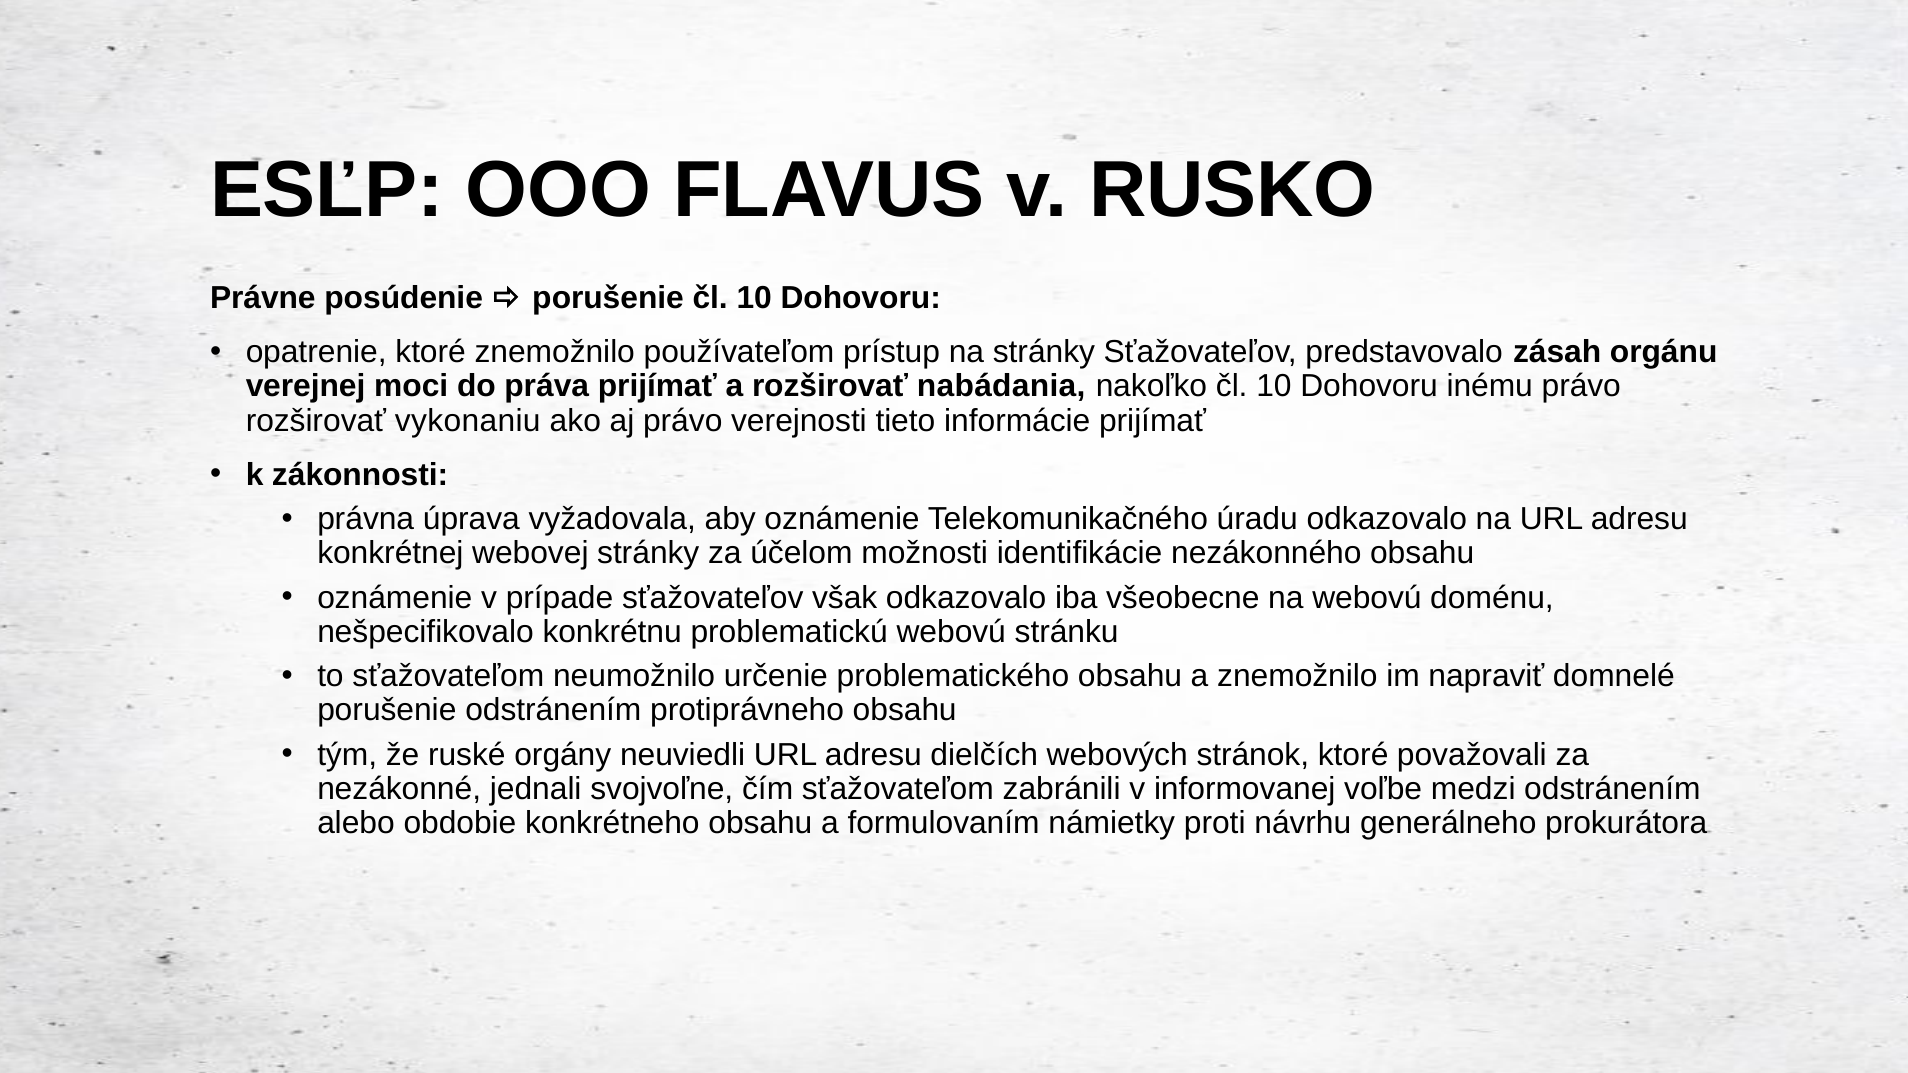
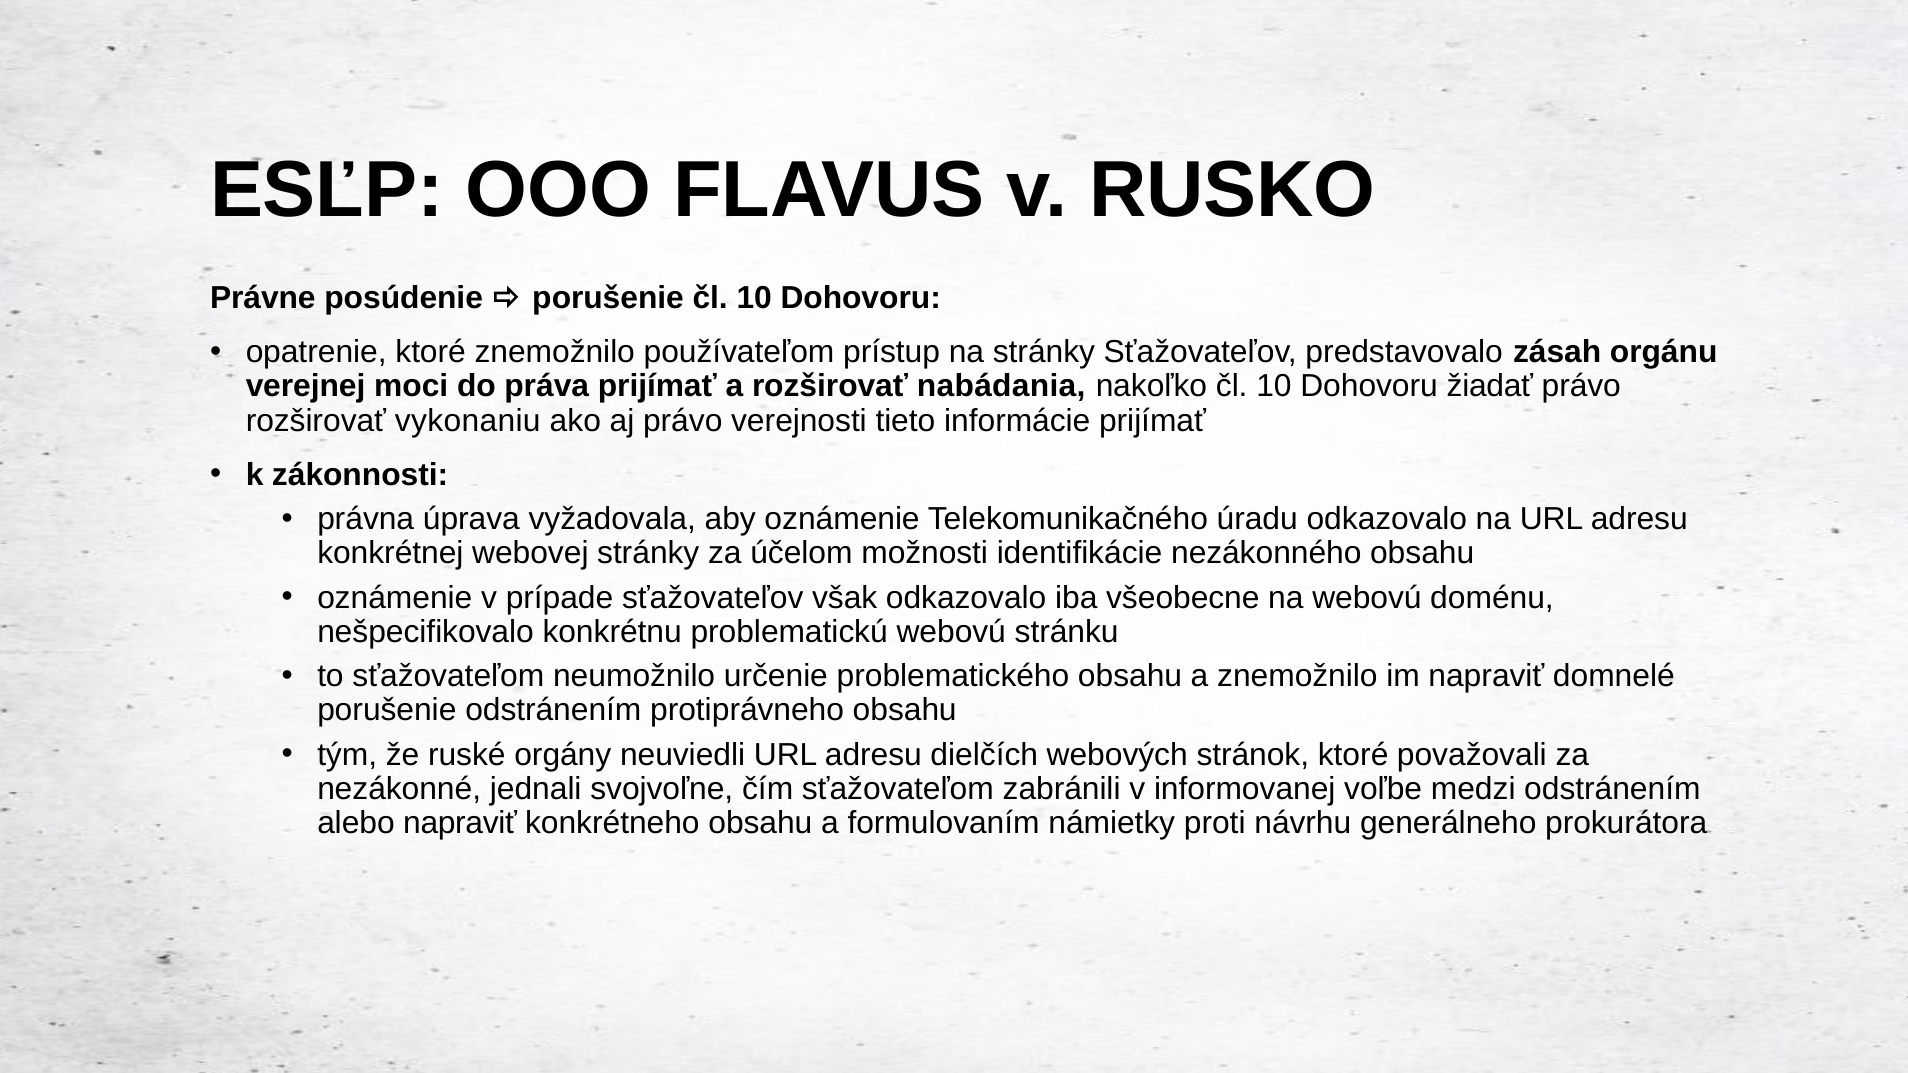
inému: inému -> žiadať
alebo obdobie: obdobie -> napraviť
